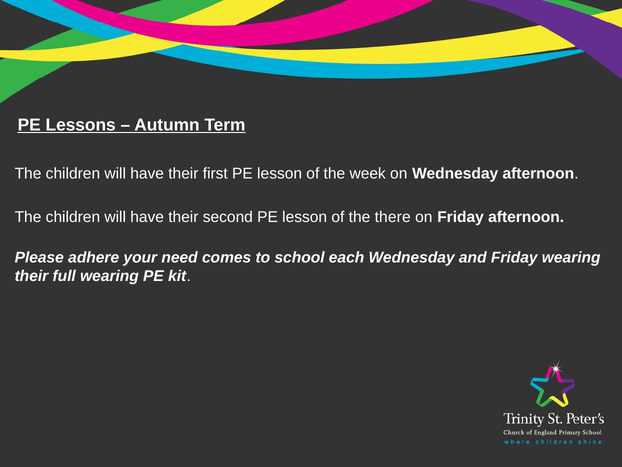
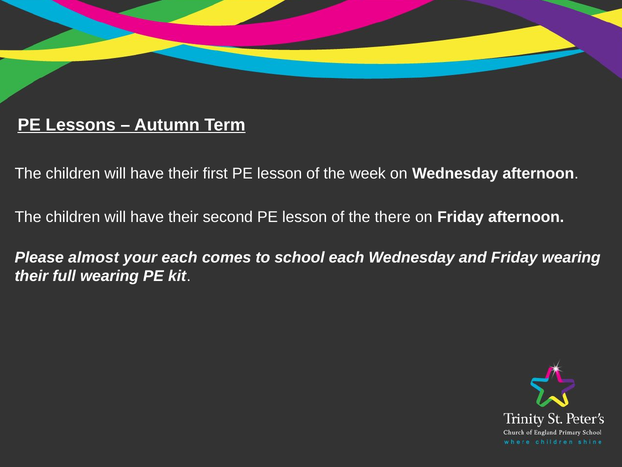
adhere: adhere -> almost
your need: need -> each
